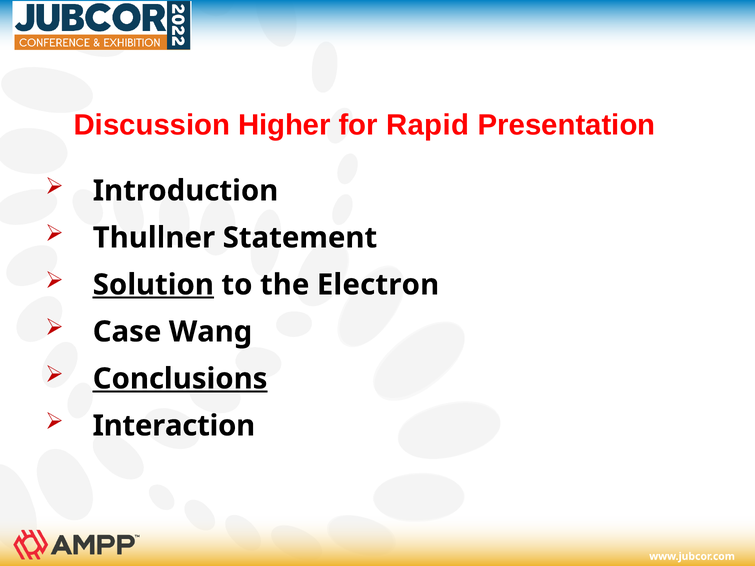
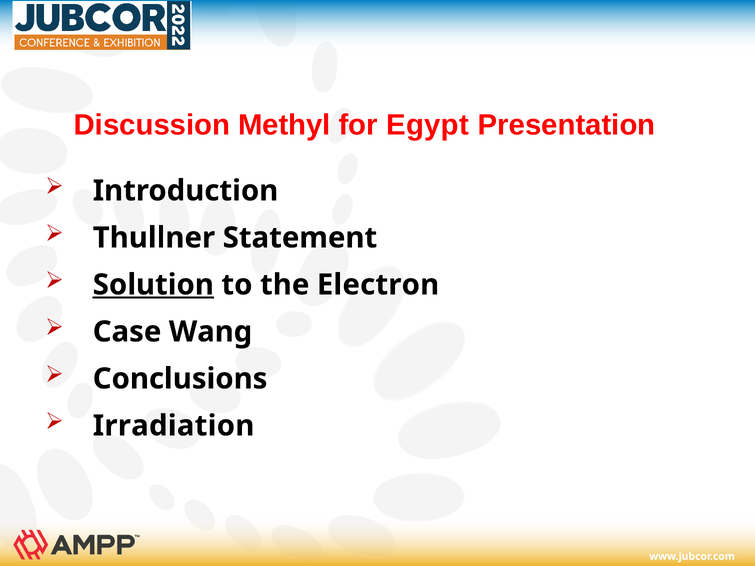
Higher: Higher -> Methyl
Rapid: Rapid -> Egypt
Conclusions underline: present -> none
Interaction: Interaction -> Irradiation
